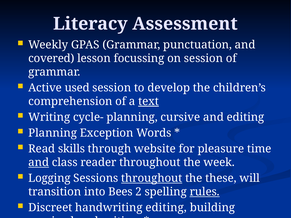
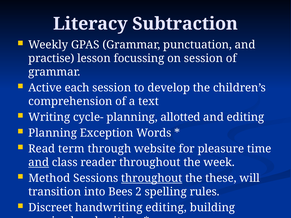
Assessment: Assessment -> Subtraction
covered: covered -> practise
used: used -> each
text underline: present -> none
planning cursive: cursive -> allotted
skills: skills -> term
Logging: Logging -> Method
rules underline: present -> none
